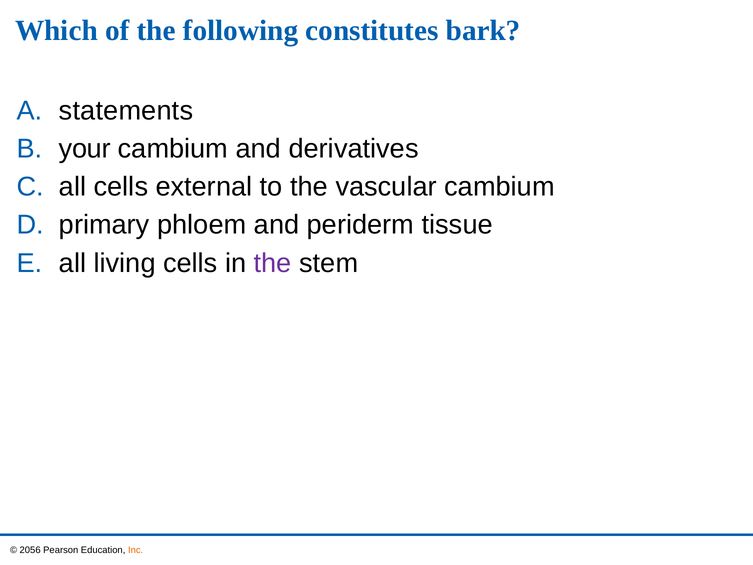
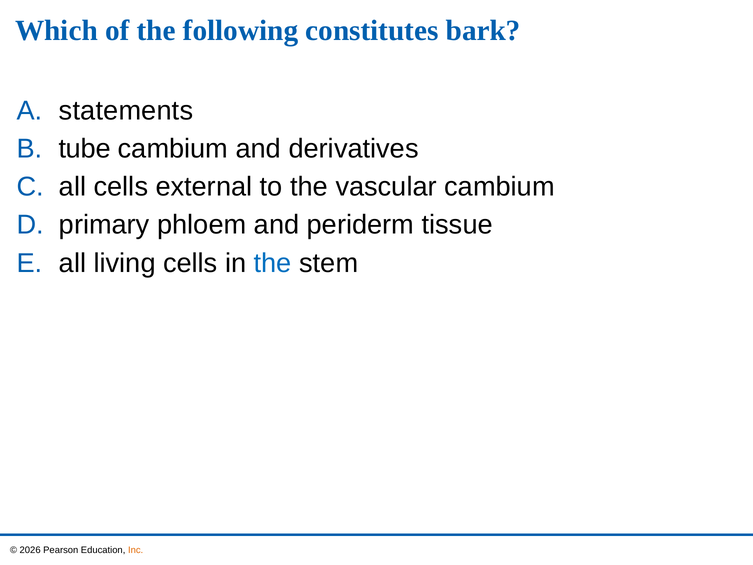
your: your -> tube
the at (273, 263) colour: purple -> blue
2056: 2056 -> 2026
